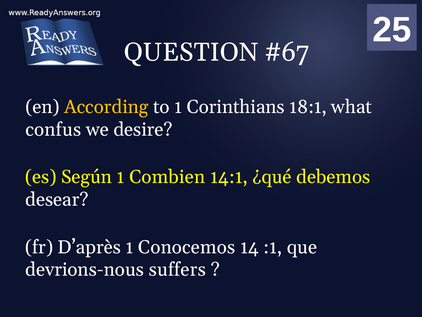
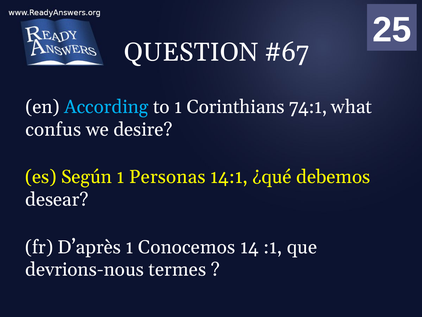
According colour: yellow -> light blue
18:1: 18:1 -> 74:1
Combien: Combien -> Personas
suffers: suffers -> termes
